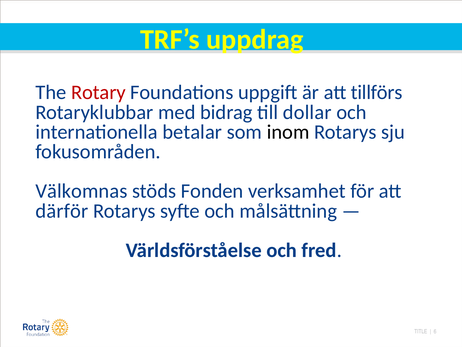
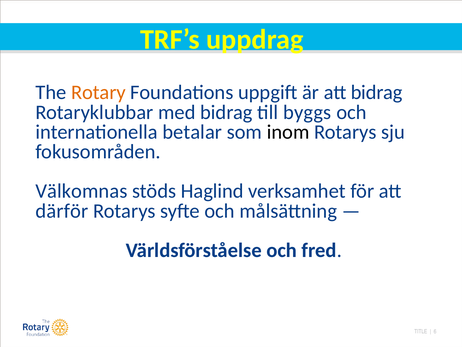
Rotary colour: red -> orange
att tillförs: tillförs -> bidrag
dollar: dollar -> byggs
Fonden: Fonden -> Haglind
